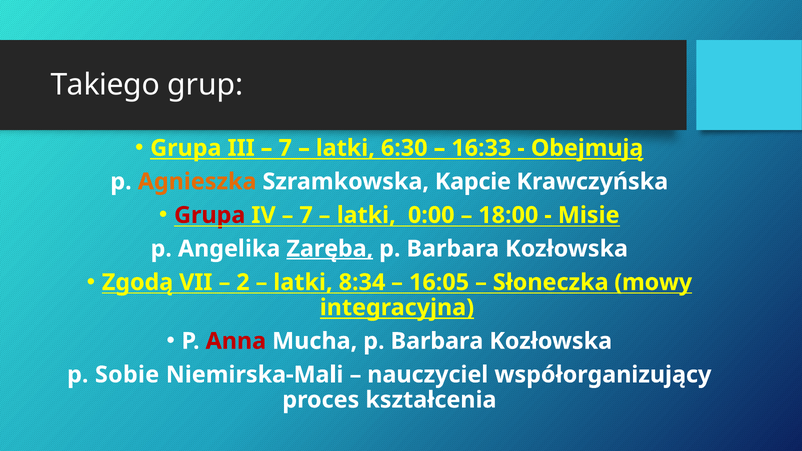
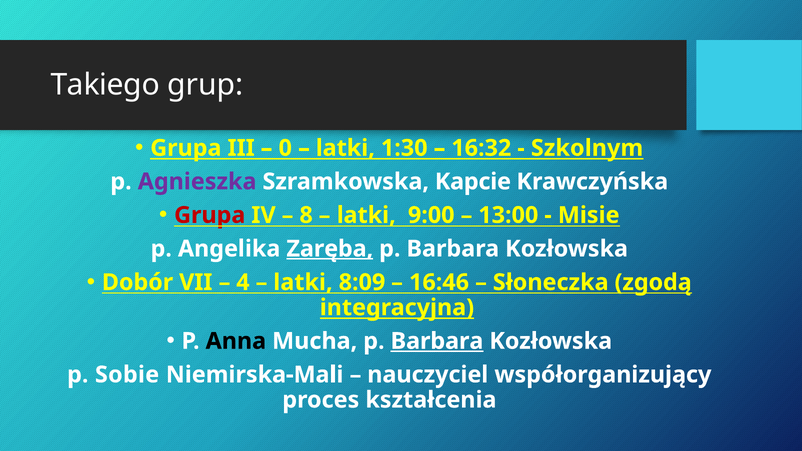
7 at (285, 148): 7 -> 0
6:30: 6:30 -> 1:30
16:33: 16:33 -> 16:32
Obejmują: Obejmują -> Szkolnym
Agnieszka colour: orange -> purple
7 at (306, 215): 7 -> 8
0:00: 0:00 -> 9:00
18:00: 18:00 -> 13:00
Zgodą: Zgodą -> Dobór
2: 2 -> 4
8:34: 8:34 -> 8:09
16:05: 16:05 -> 16:46
mowy: mowy -> zgodą
Anna colour: red -> black
Barbara at (437, 341) underline: none -> present
